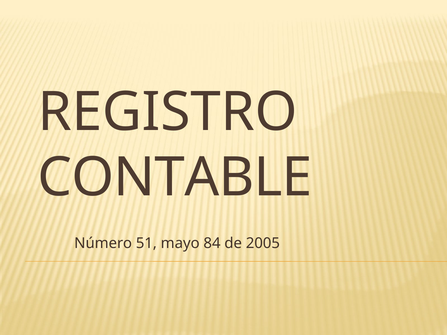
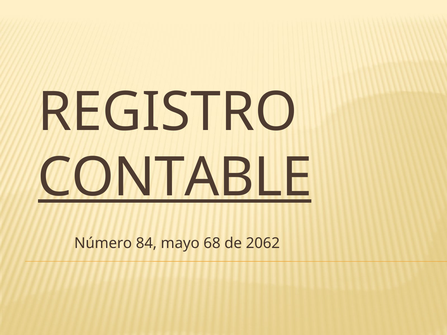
CONTABLE underline: none -> present
51: 51 -> 84
84: 84 -> 68
2005: 2005 -> 2062
